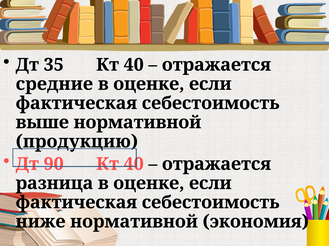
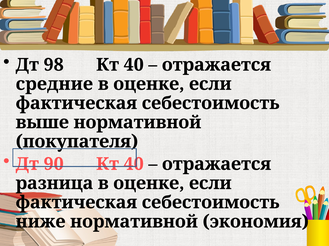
35: 35 -> 98
продукцию: продукцию -> покупателя
